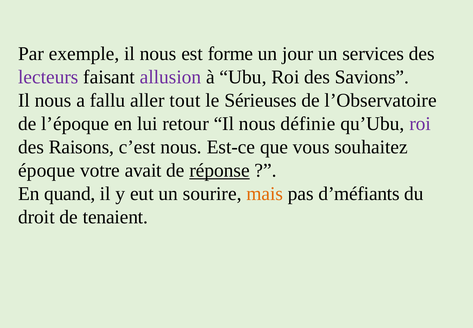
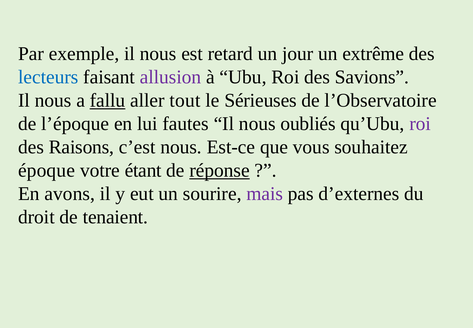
forme: forme -> retard
services: services -> extrême
lecteurs colour: purple -> blue
fallu underline: none -> present
retour: retour -> fautes
définie: définie -> oubliés
avait: avait -> étant
quand: quand -> avons
mais colour: orange -> purple
d’méfiants: d’méfiants -> d’externes
